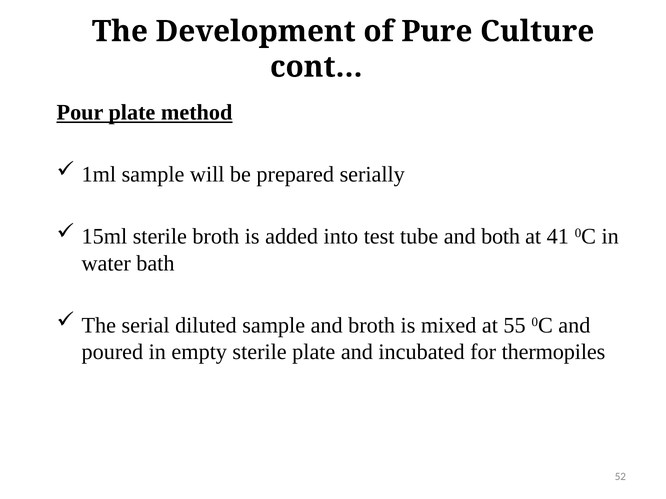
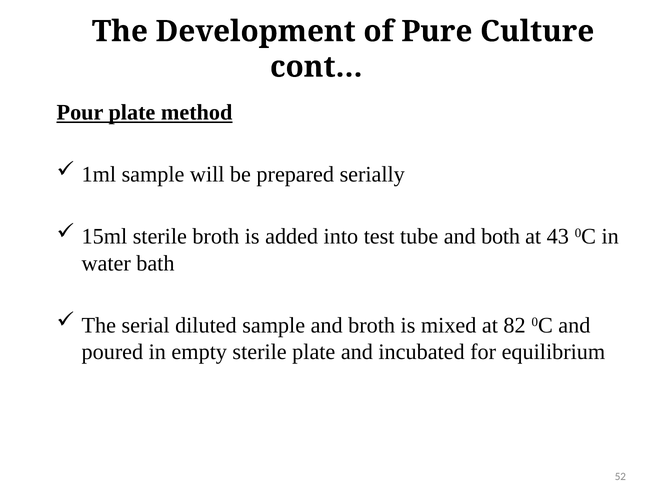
41: 41 -> 43
55: 55 -> 82
thermopiles: thermopiles -> equilibrium
